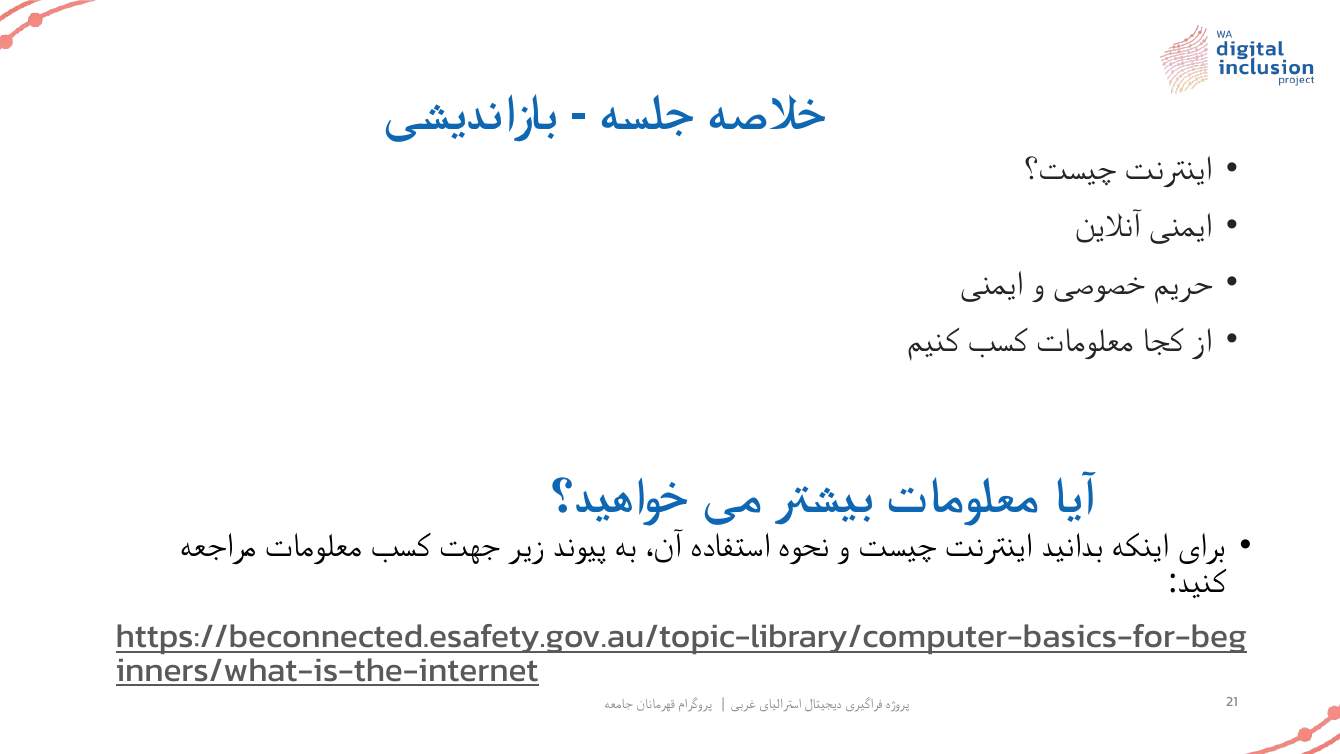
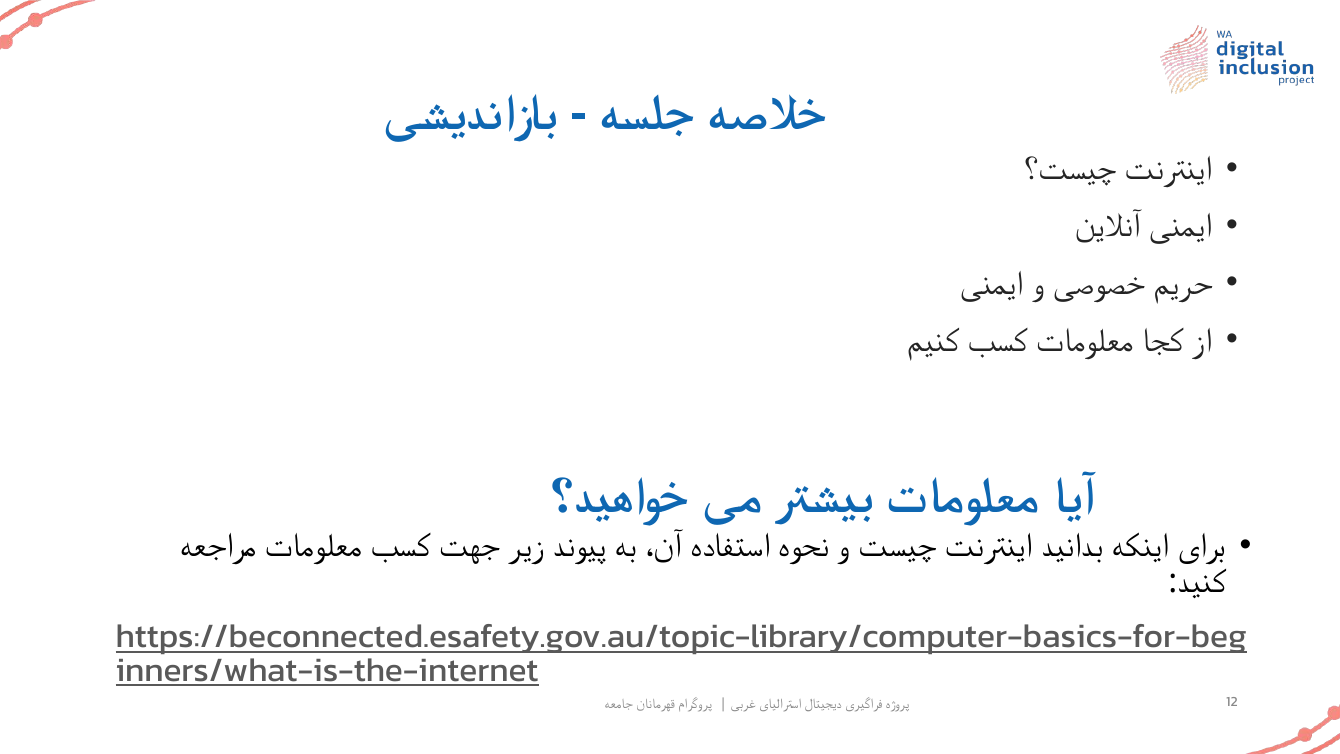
21: 21 -> 12
